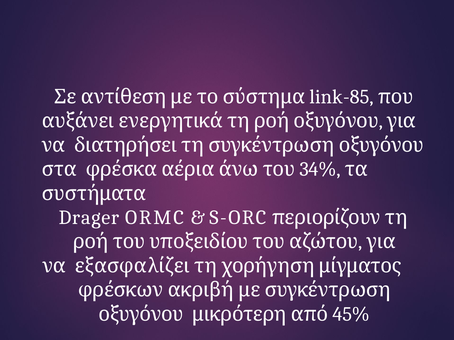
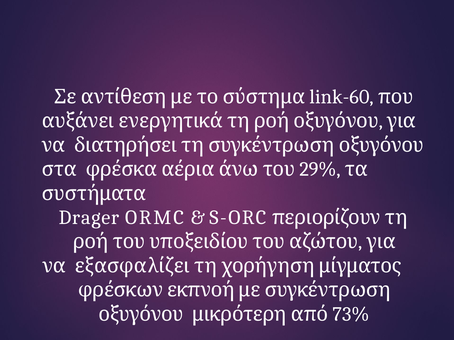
link-85: link-85 -> link-60
34%: 34% -> 29%
ακριβή: ακριβή -> εκπνοή
45%: 45% -> 73%
